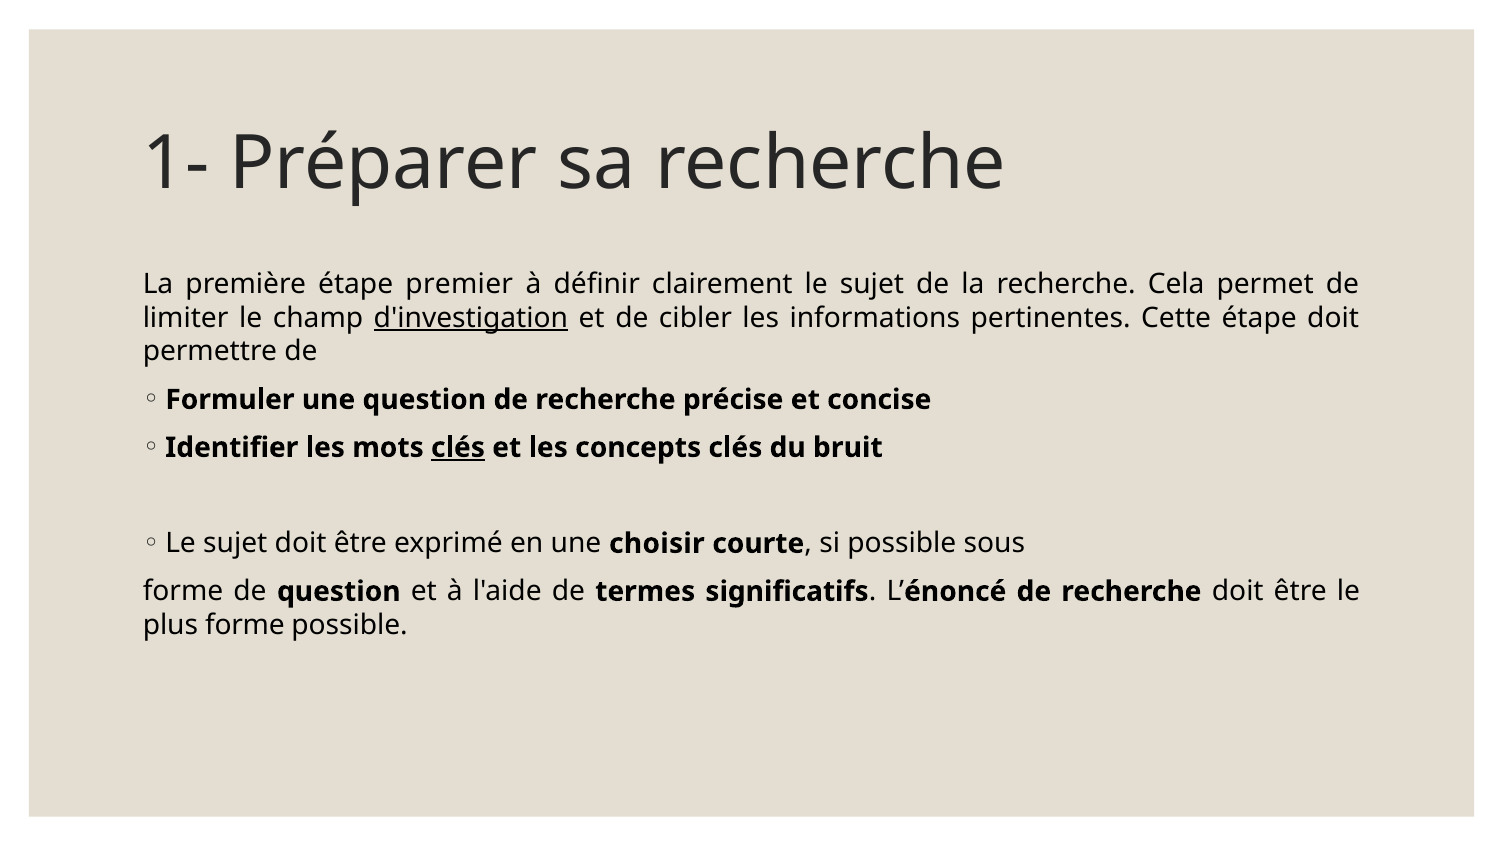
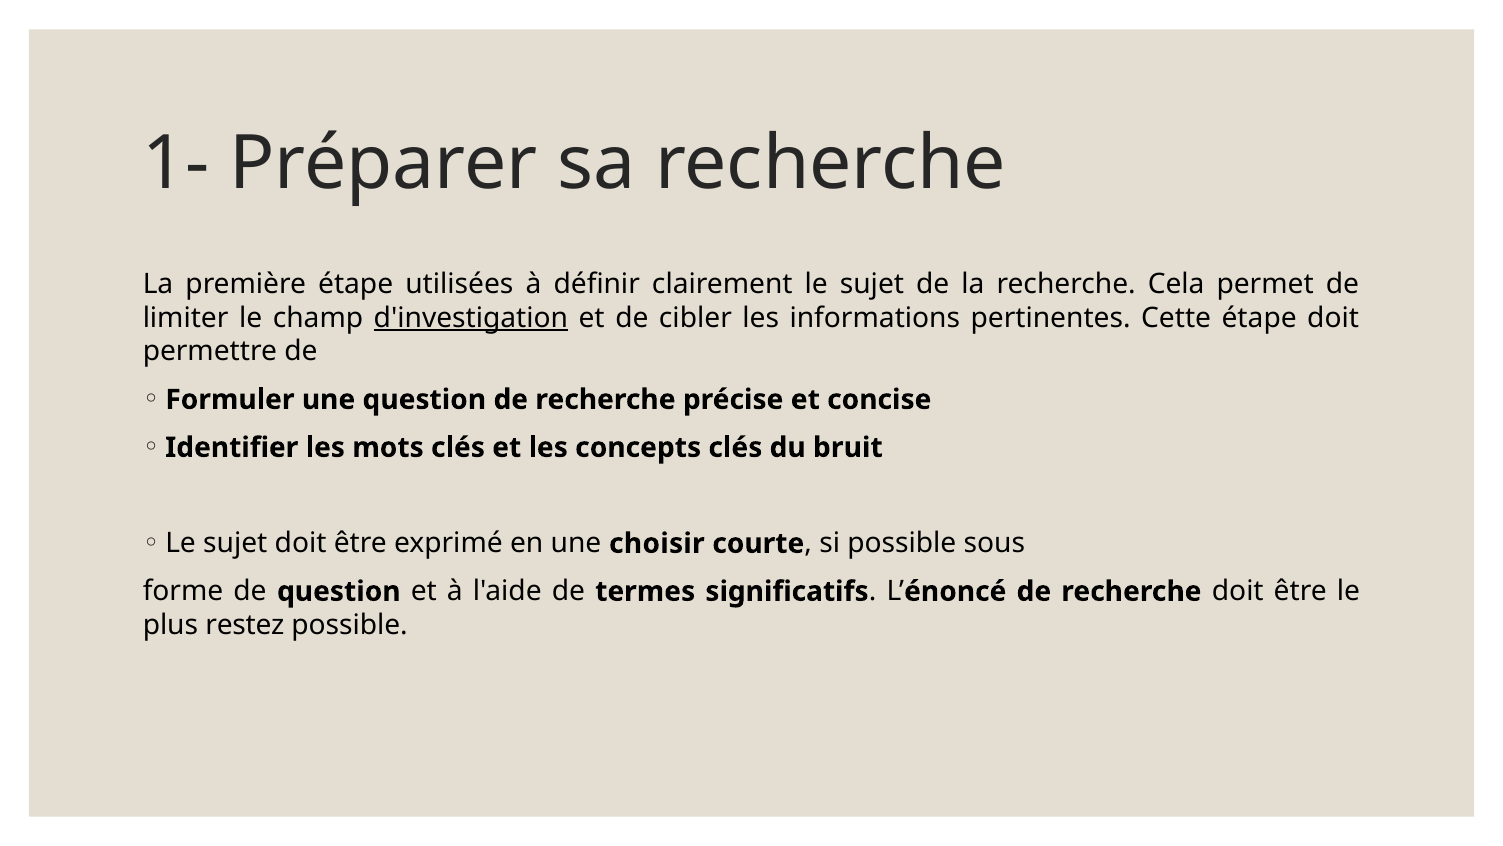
premier: premier -> utilisées
clés at (458, 447) underline: present -> none
plus forme: forme -> restez
